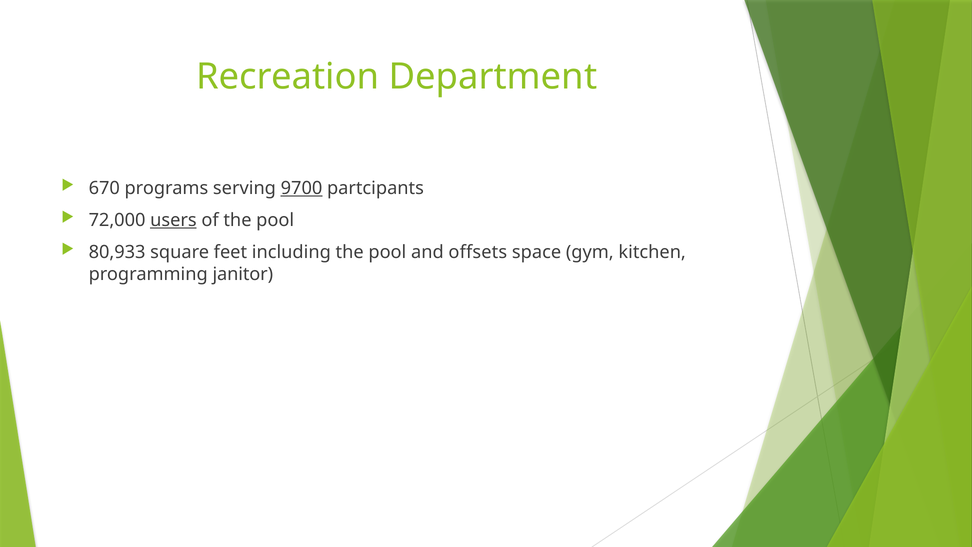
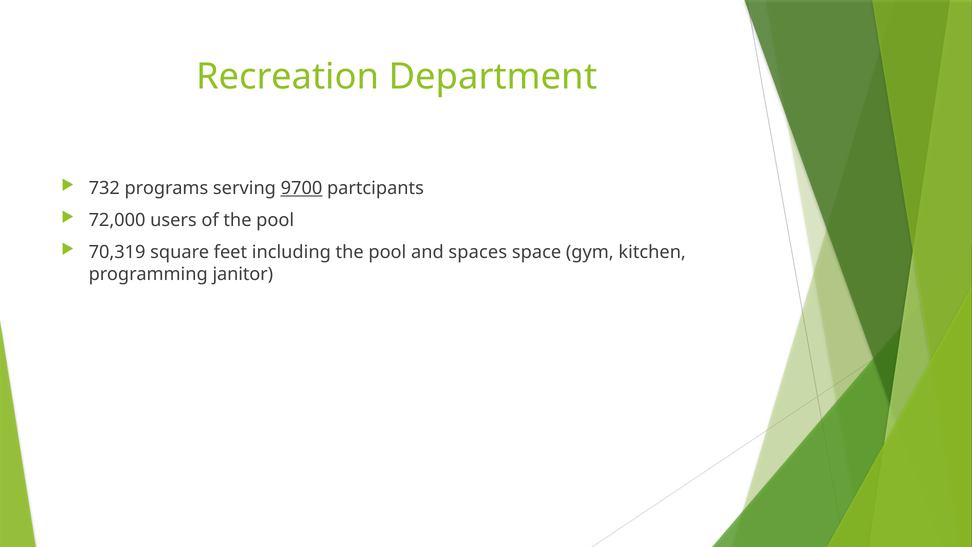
670: 670 -> 732
users underline: present -> none
80,933: 80,933 -> 70,319
offsets: offsets -> spaces
